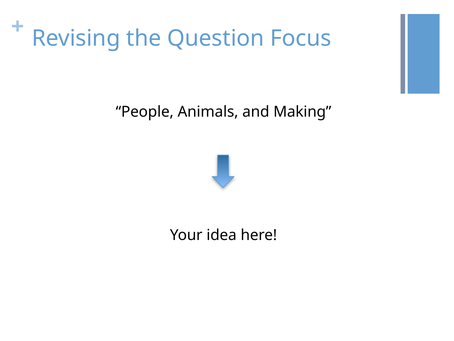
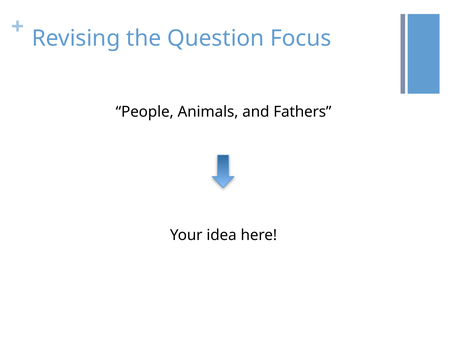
Making: Making -> Fathers
